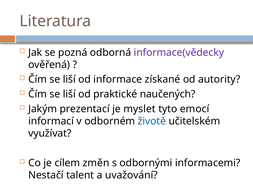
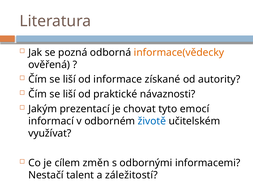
informace(vědecky colour: purple -> orange
naučených: naučených -> návaznosti
myslet: myslet -> chovat
uvažování: uvažování -> záležitostí
